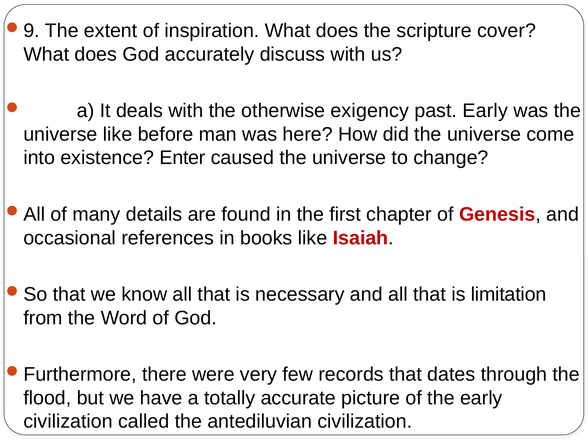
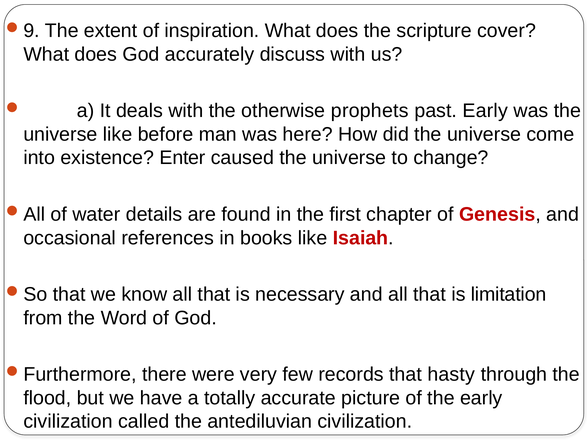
exigency: exigency -> prophets
many: many -> water
dates: dates -> hasty
